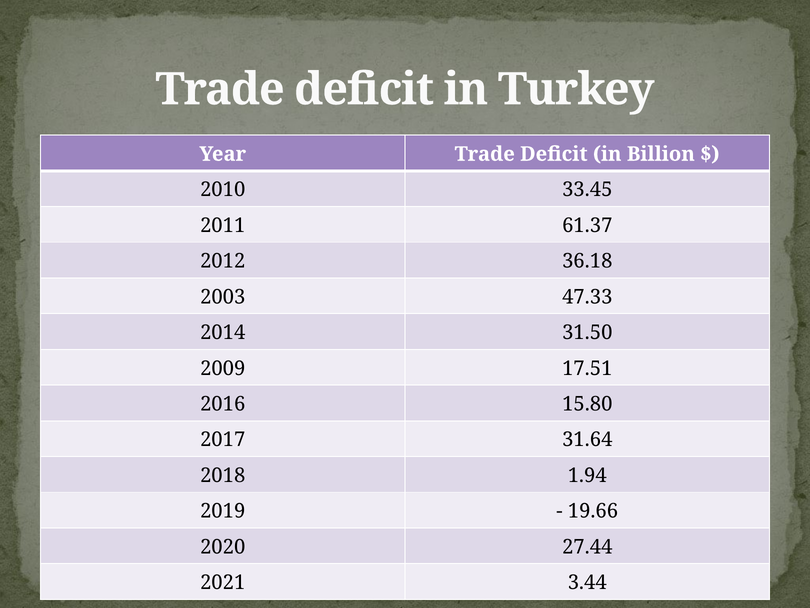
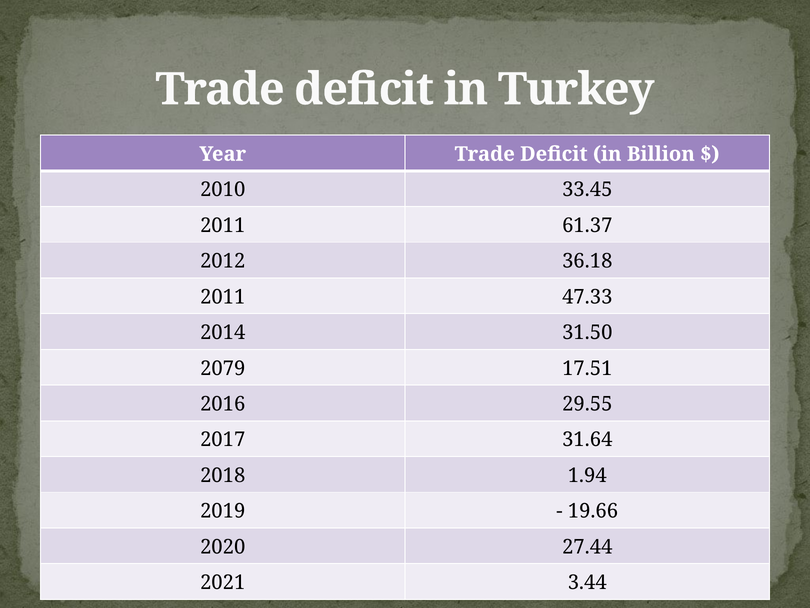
2003 at (223, 297): 2003 -> 2011
2009: 2009 -> 2079
15.80: 15.80 -> 29.55
